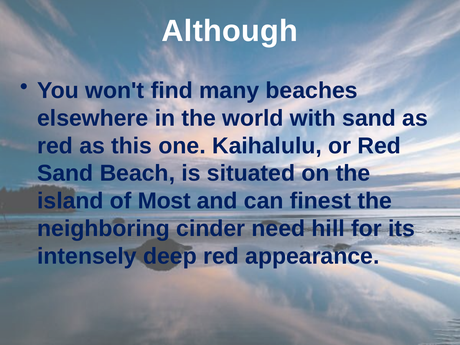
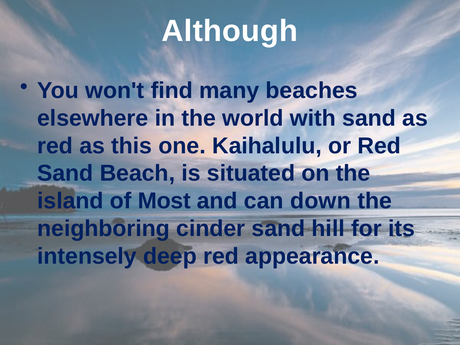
finest: finest -> down
cinder need: need -> sand
